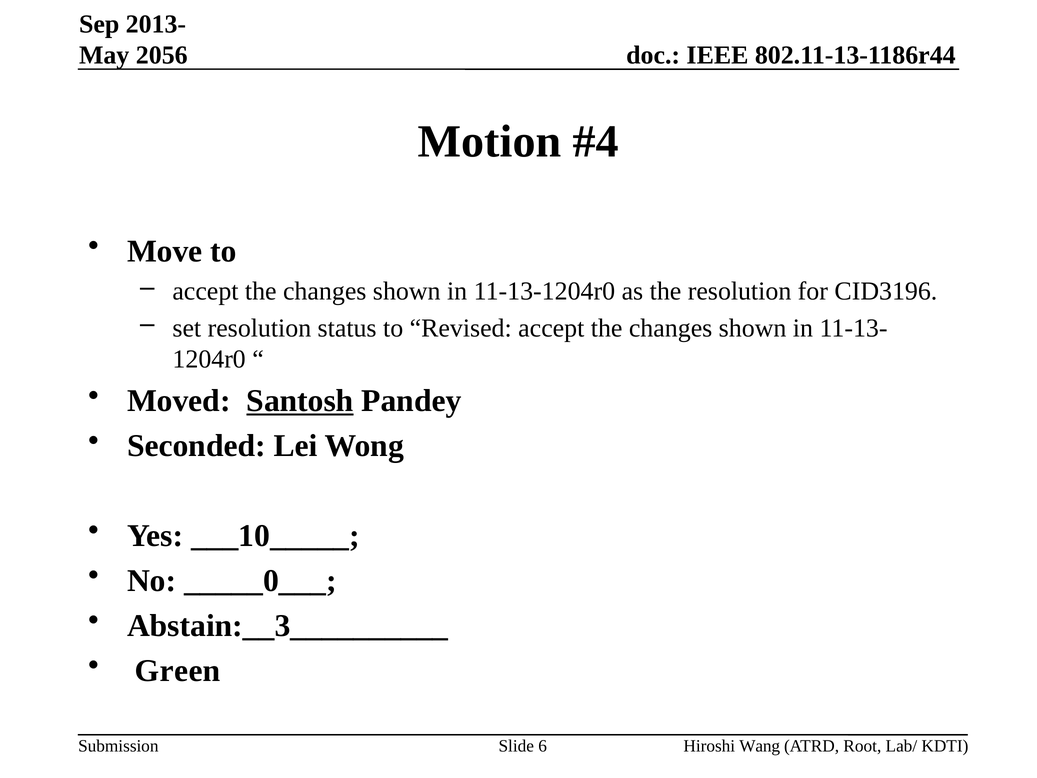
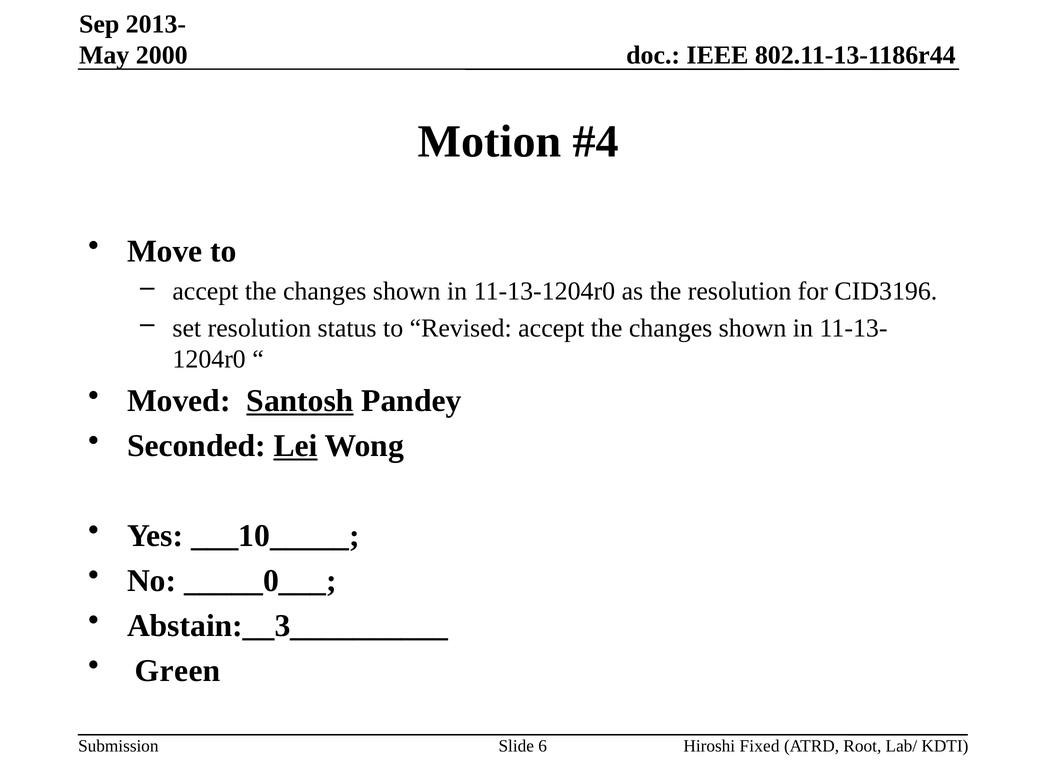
2056: 2056 -> 2000
Lei underline: none -> present
Wang: Wang -> Fixed
